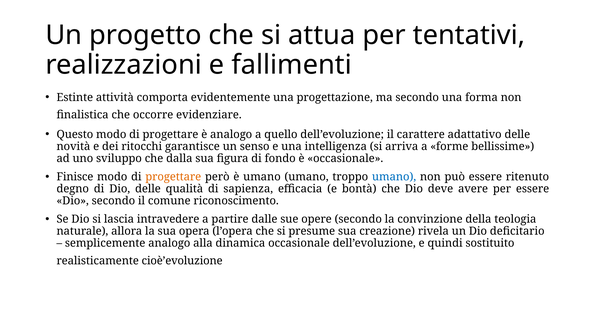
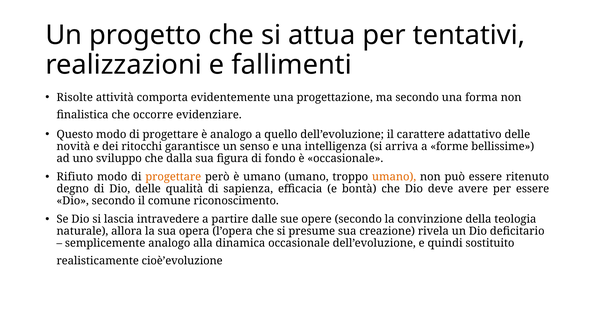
Estinte: Estinte -> Risolte
Finisce: Finisce -> Rifiuto
umano at (394, 177) colour: blue -> orange
